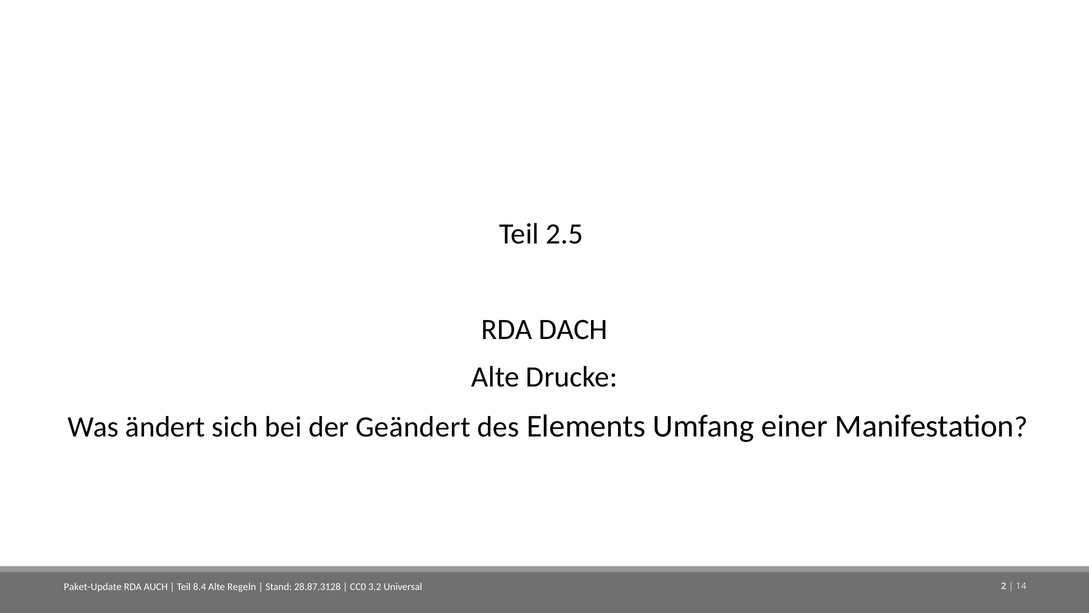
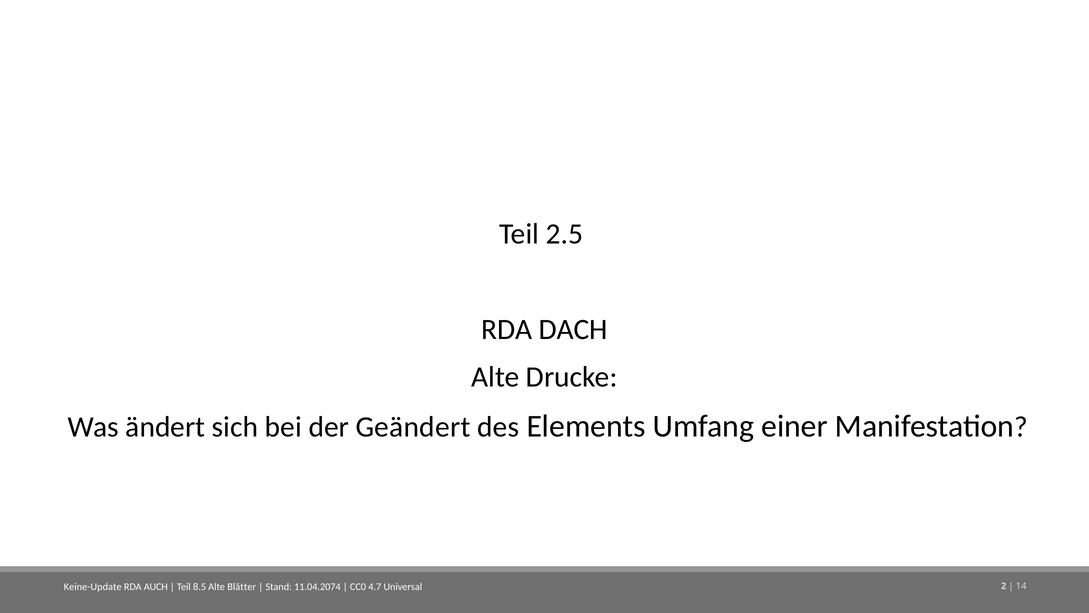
Paket-Update: Paket-Update -> Keine-Update
8.4: 8.4 -> 8.5
Regeln: Regeln -> Blätter
28.87.3128: 28.87.3128 -> 11.04.2074
3.2: 3.2 -> 4.7
